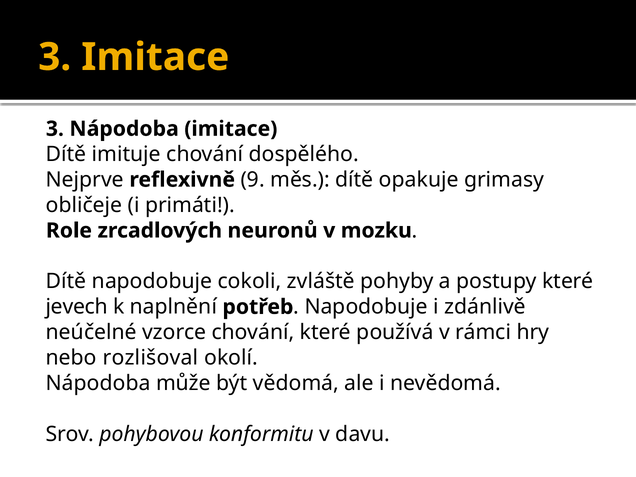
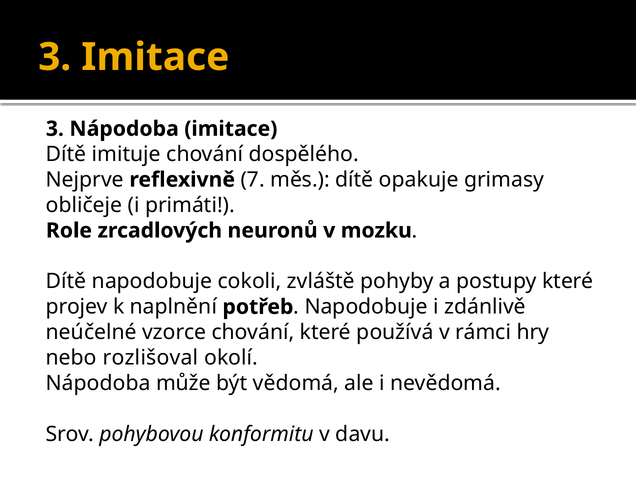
9: 9 -> 7
jevech: jevech -> projev
